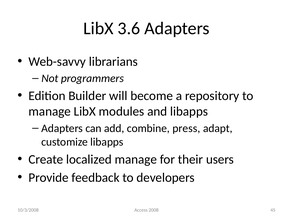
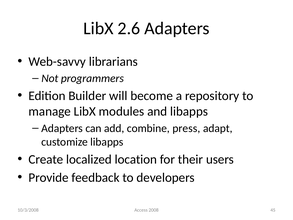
3.6: 3.6 -> 2.6
localized manage: manage -> location
